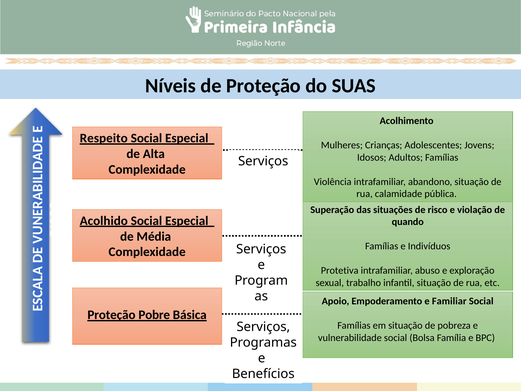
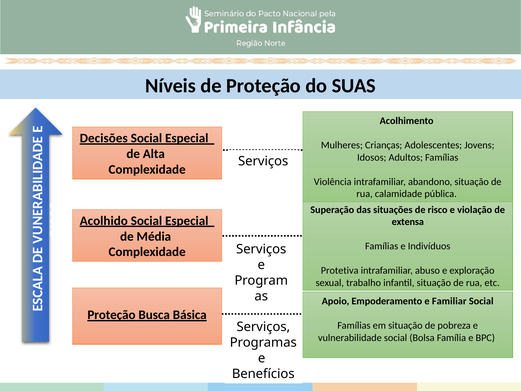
Respeito: Respeito -> Decisões
quando: quando -> extensa
Pobre: Pobre -> Busca
